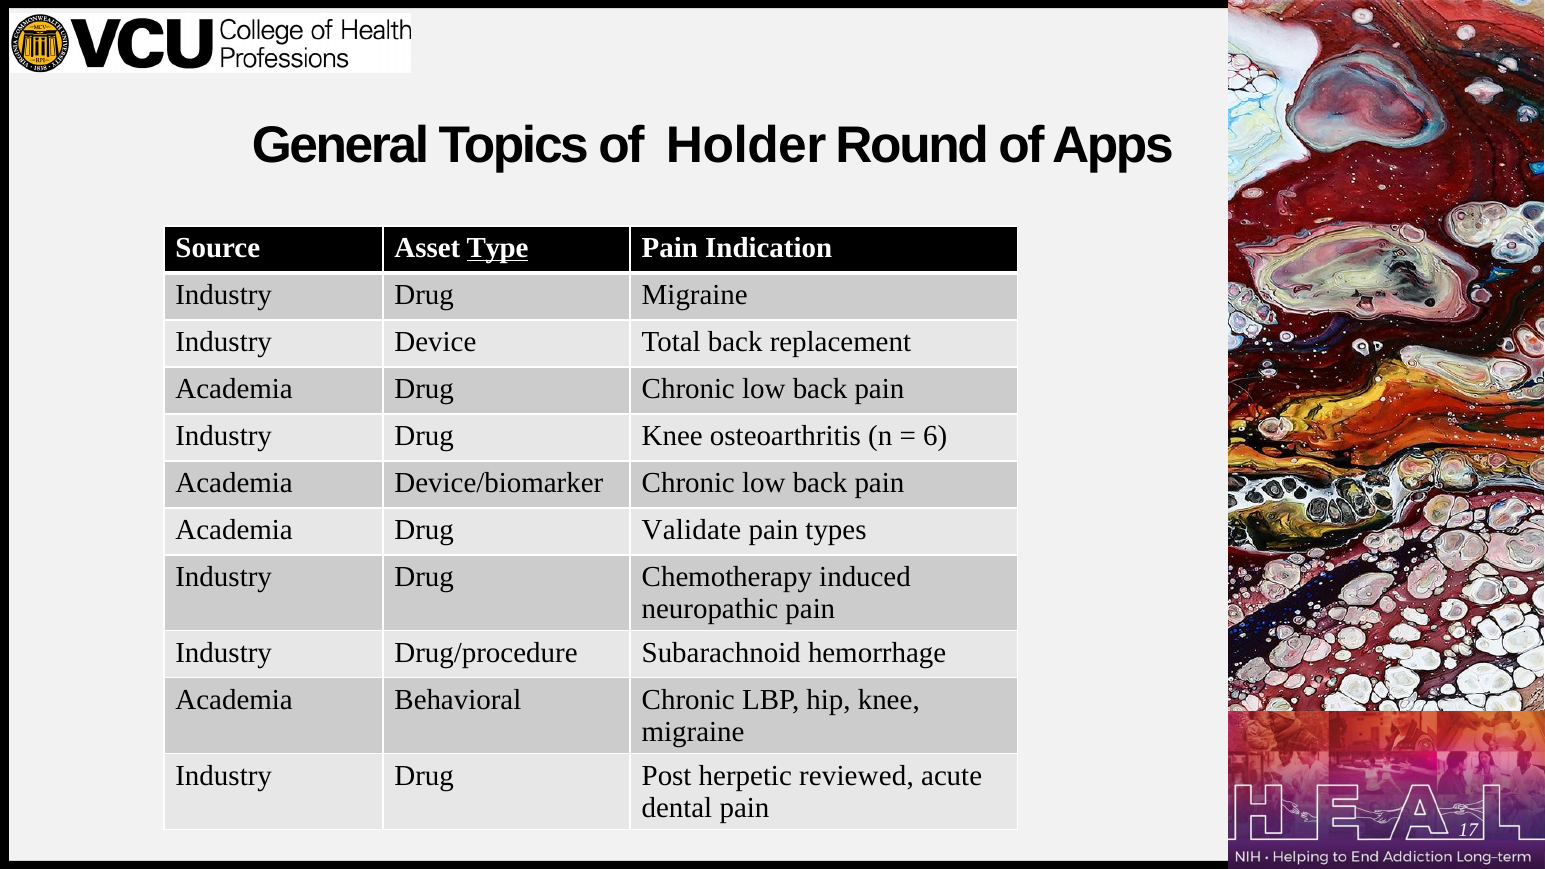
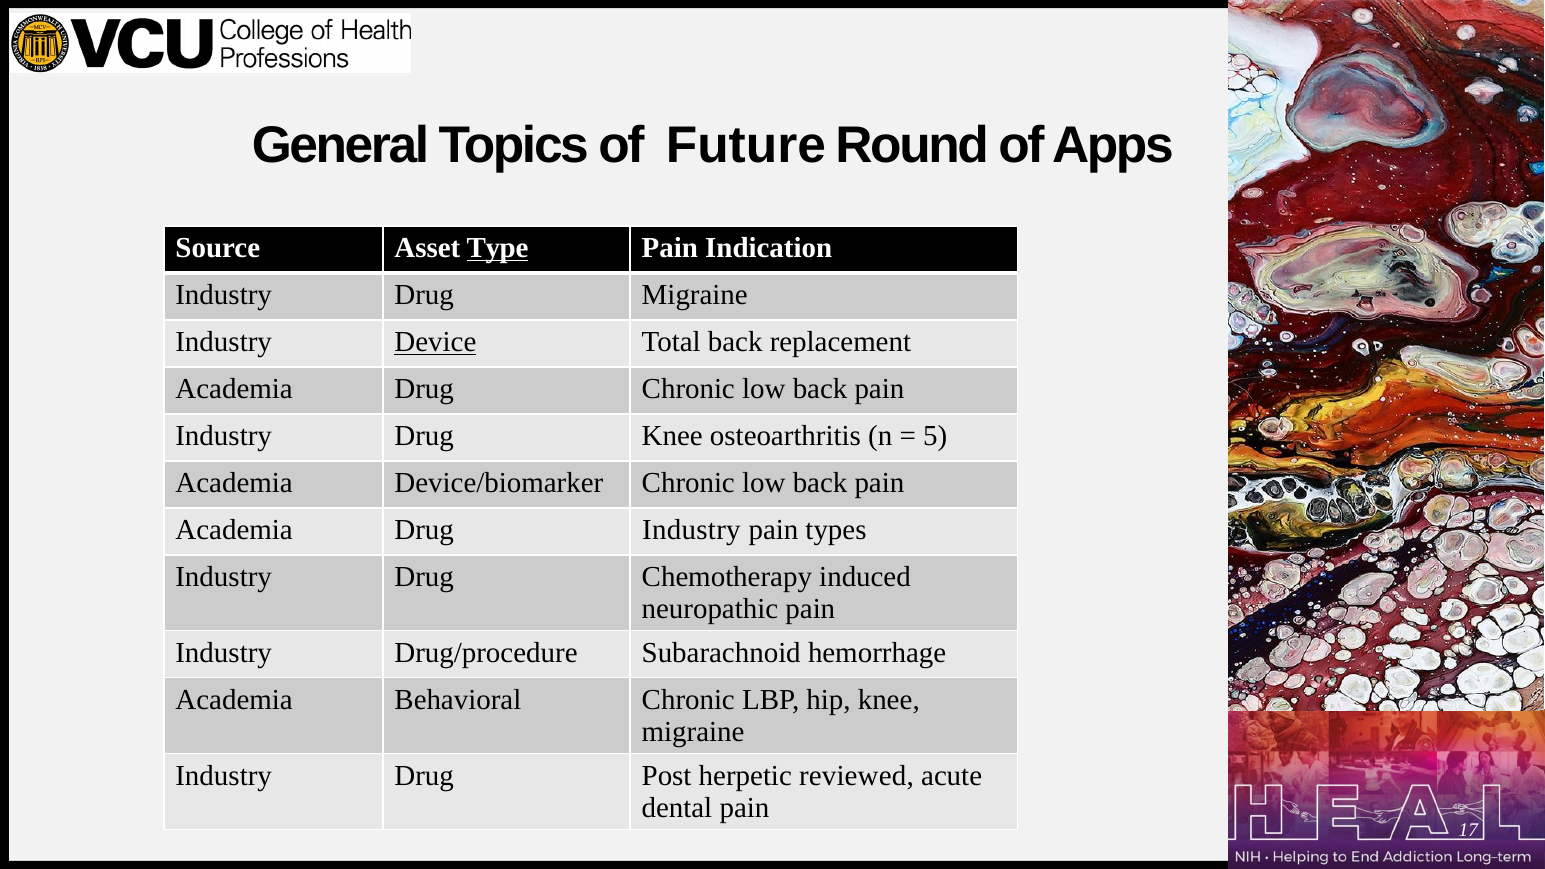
Holder: Holder -> Future
Device underline: none -> present
6: 6 -> 5
Drug Validate: Validate -> Industry
